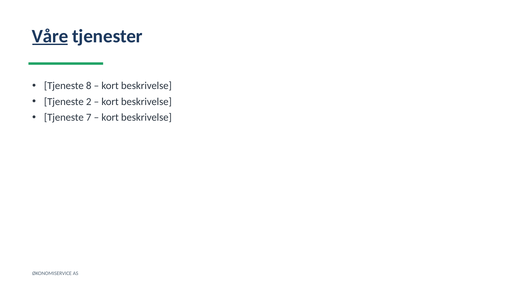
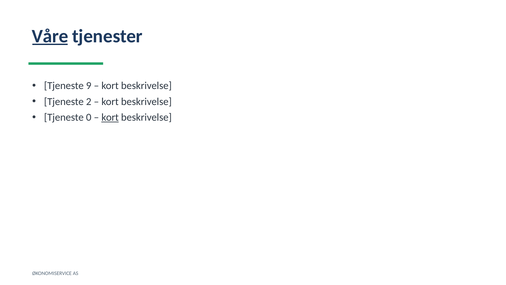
8: 8 -> 9
7: 7 -> 0
kort at (110, 117) underline: none -> present
